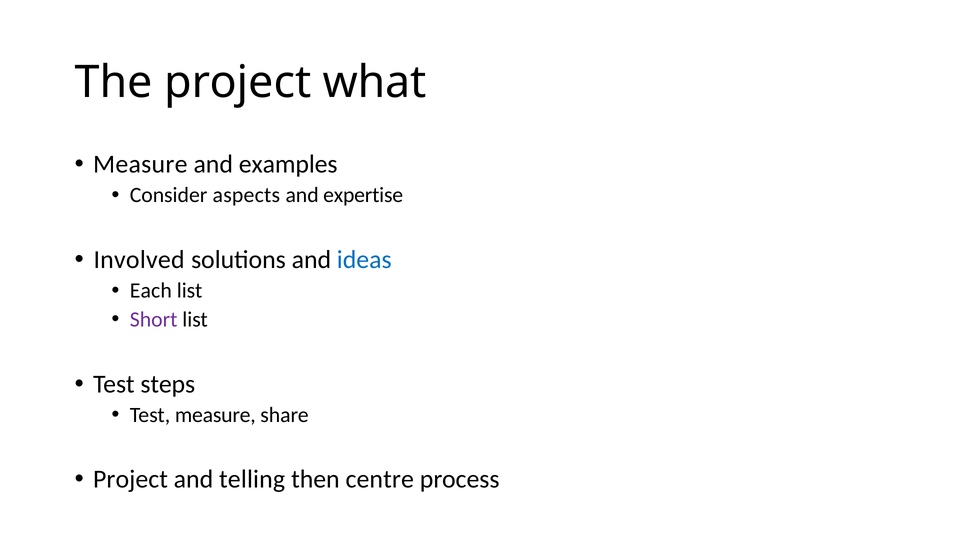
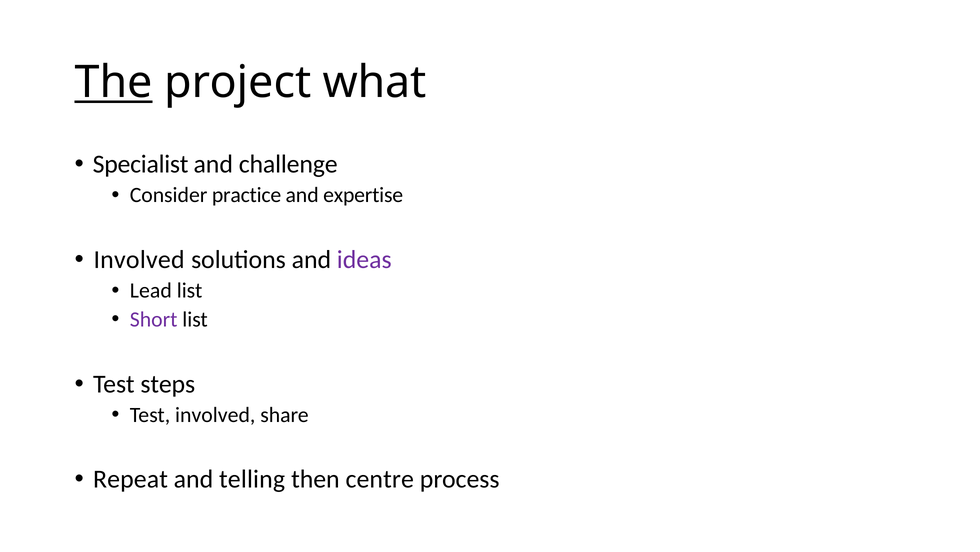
The underline: none -> present
Measure at (140, 164): Measure -> Specialist
examples: examples -> challenge
aspects: aspects -> practice
ideas colour: blue -> purple
Each: Each -> Lead
Test measure: measure -> involved
Project at (131, 479): Project -> Repeat
